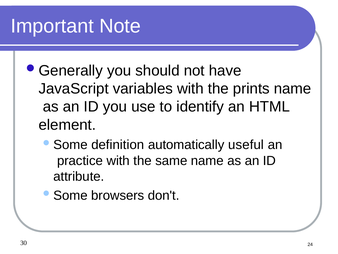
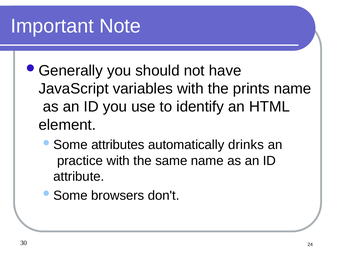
definition: definition -> attributes
useful: useful -> drinks
